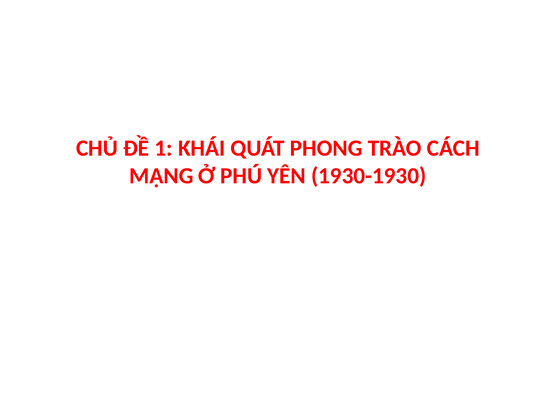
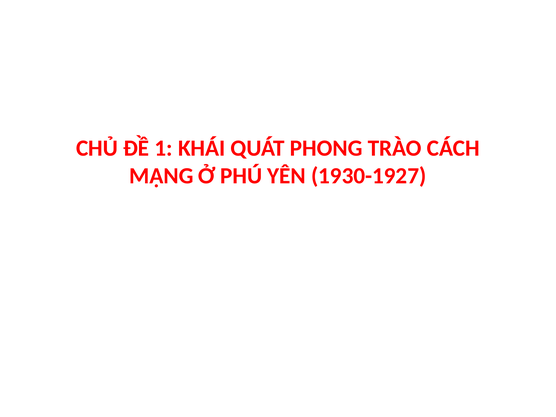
1930-1930: 1930-1930 -> 1930-1927
